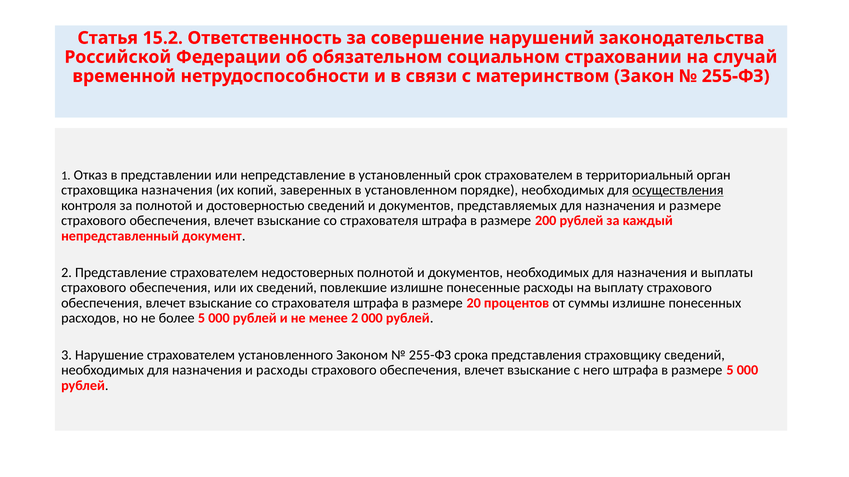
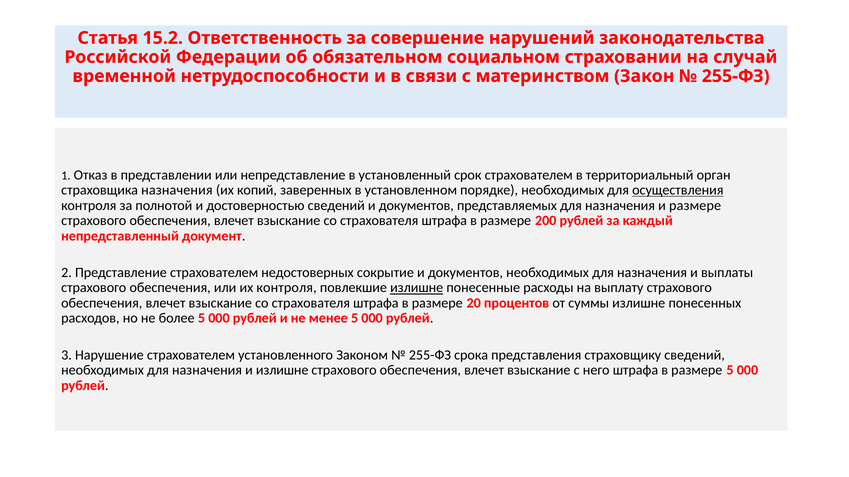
недостоверных полнотой: полнотой -> сокрытие
их сведений: сведений -> контроля
излишне at (417, 288) underline: none -> present
менее 2: 2 -> 5
и расходы: расходы -> излишне
